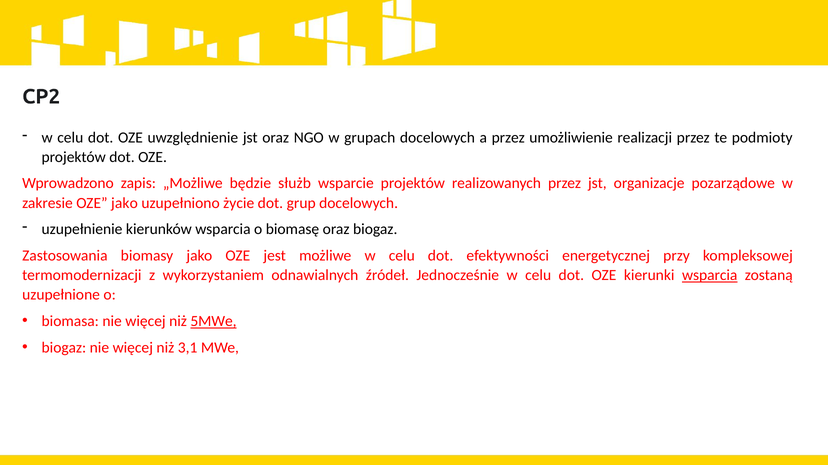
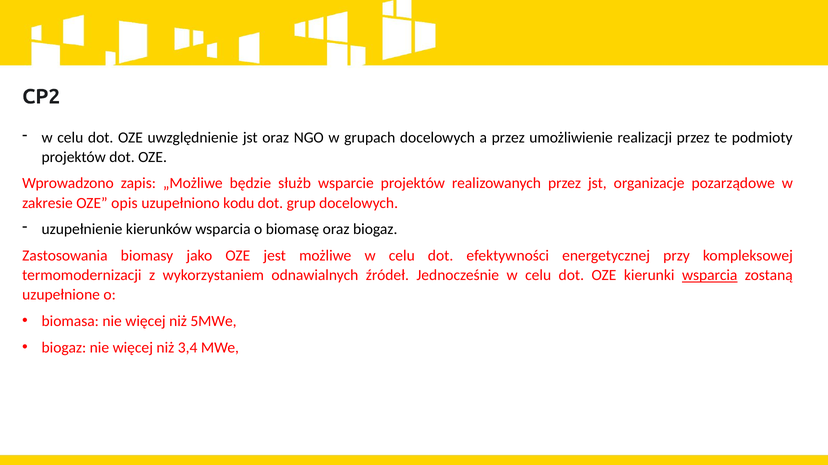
OZE jako: jako -> opis
życie: życie -> kodu
5MWe underline: present -> none
3,1: 3,1 -> 3,4
